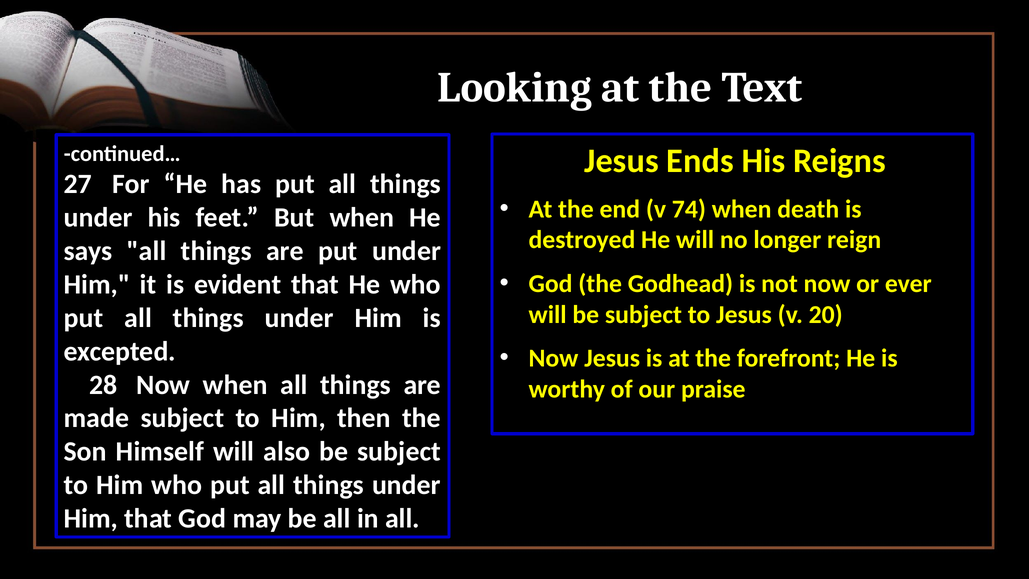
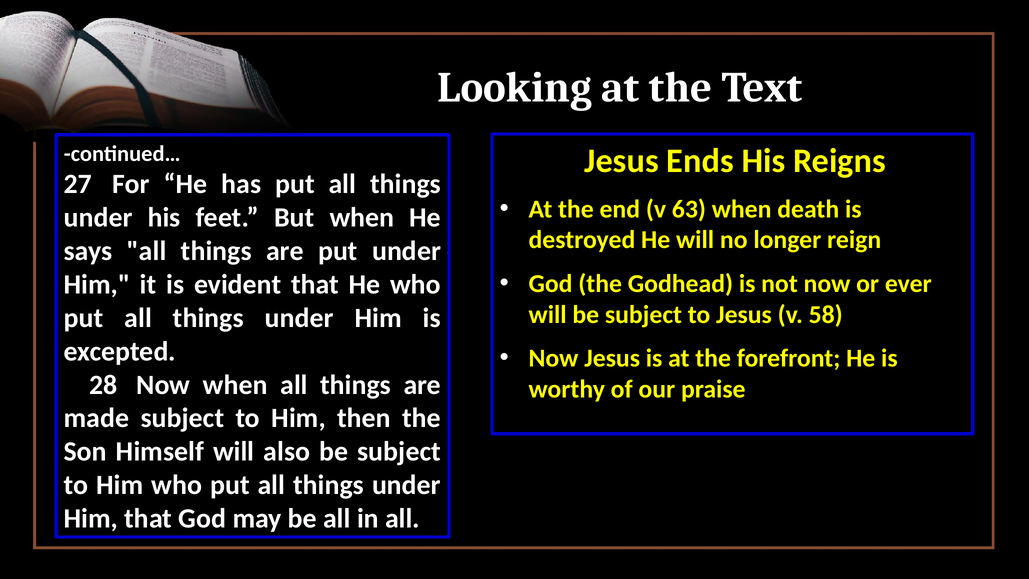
74: 74 -> 63
20: 20 -> 58
